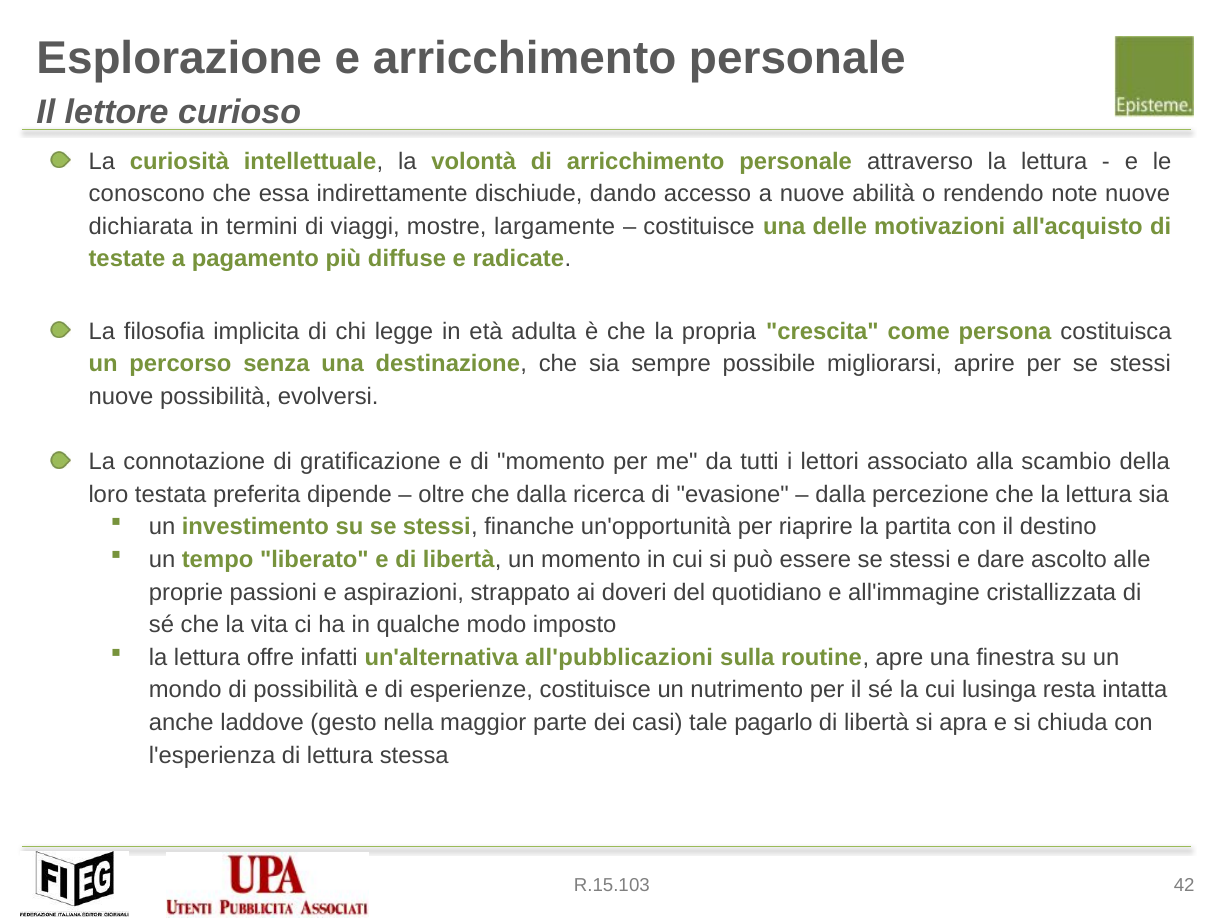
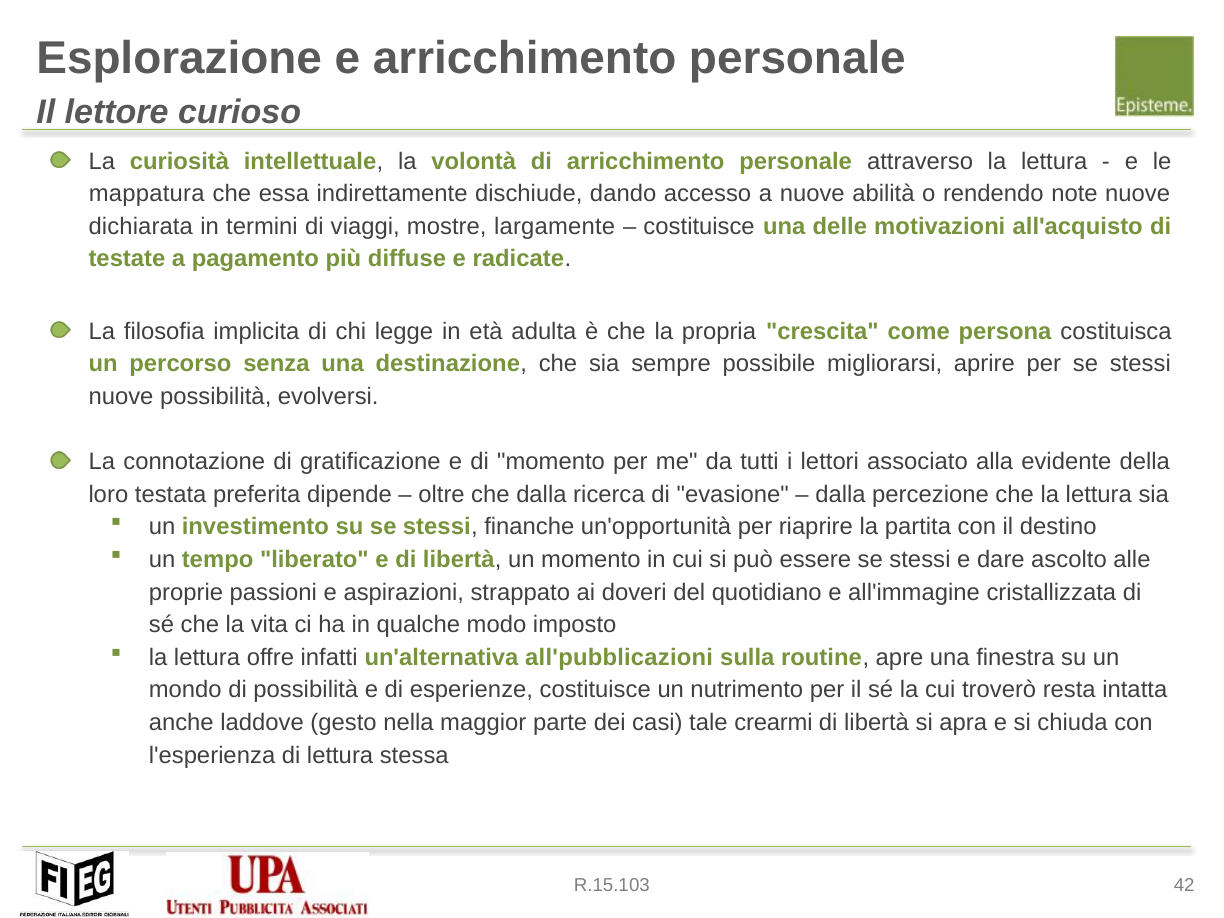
conoscono: conoscono -> mappatura
scambio: scambio -> evidente
lusinga: lusinga -> troverò
pagarlo: pagarlo -> crearmi
